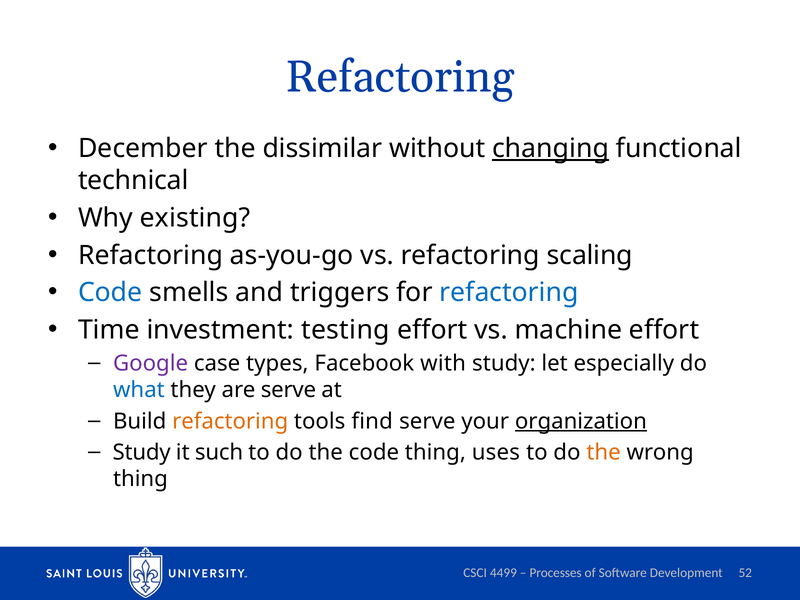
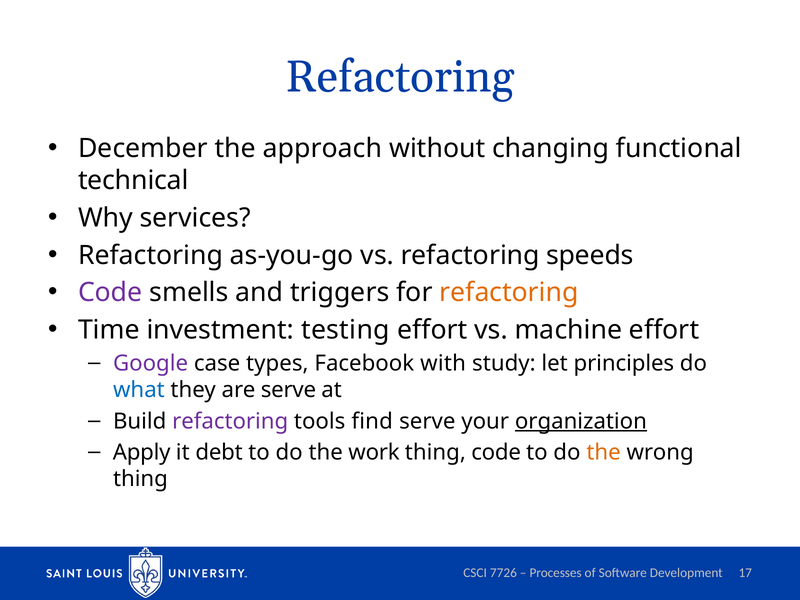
dissimilar: dissimilar -> approach
changing underline: present -> none
existing: existing -> services
scaling: scaling -> speeds
Code at (110, 293) colour: blue -> purple
refactoring at (509, 293) colour: blue -> orange
especially: especially -> principles
refactoring at (230, 421) colour: orange -> purple
Study at (142, 452): Study -> Apply
such: such -> debt
the code: code -> work
thing uses: uses -> code
4499: 4499 -> 7726
52: 52 -> 17
